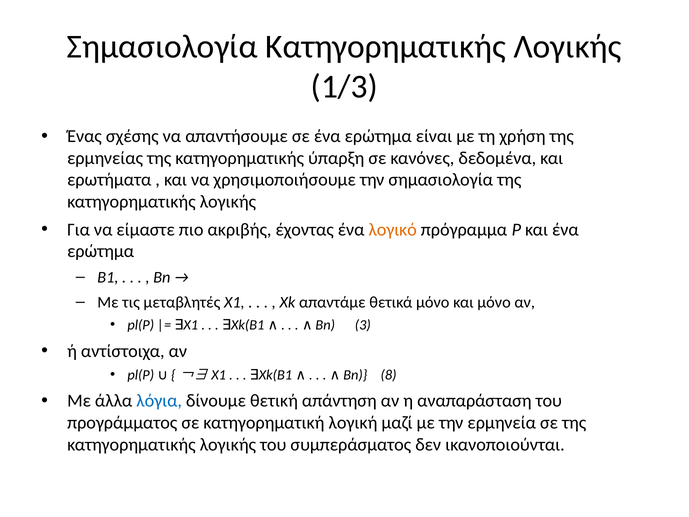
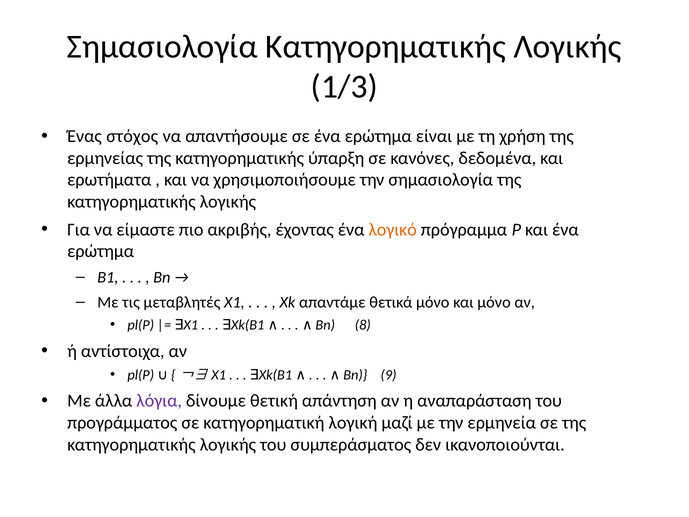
σχέσης: σχέσης -> στόχος
3: 3 -> 8
8: 8 -> 9
λόγια colour: blue -> purple
